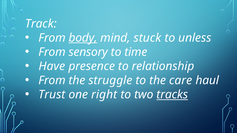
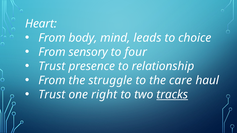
Track: Track -> Heart
body underline: present -> none
stuck: stuck -> leads
unless: unless -> choice
time: time -> four
Have at (52, 66): Have -> Trust
